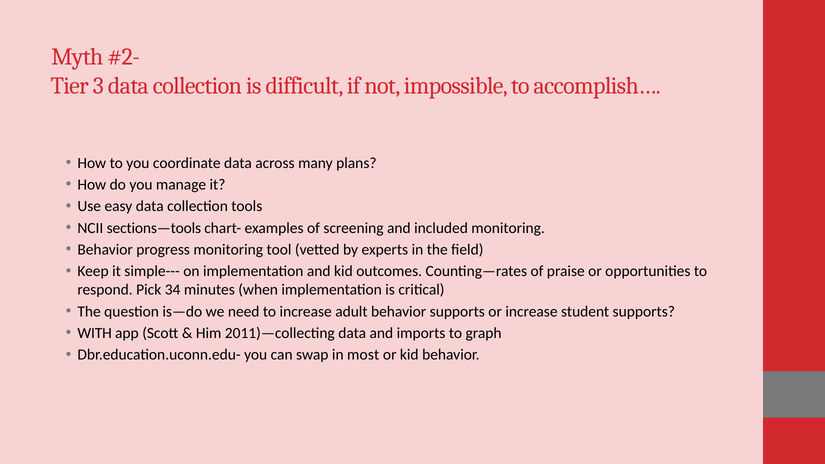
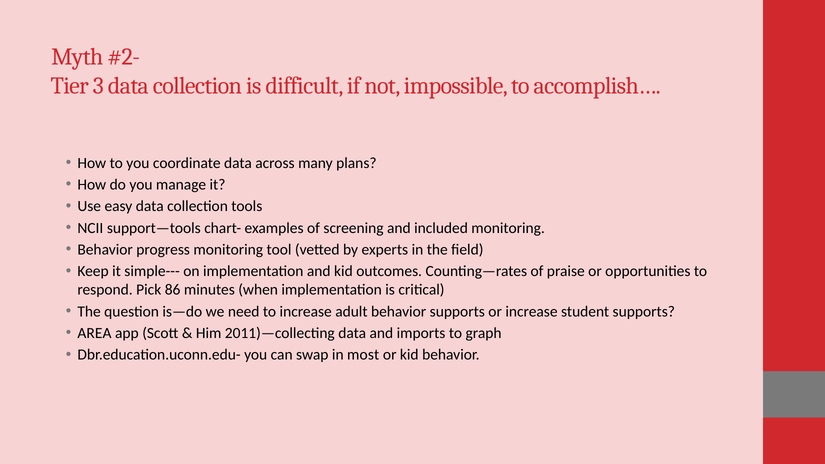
sections—tools: sections—tools -> support—tools
34: 34 -> 86
WITH: WITH -> AREA
